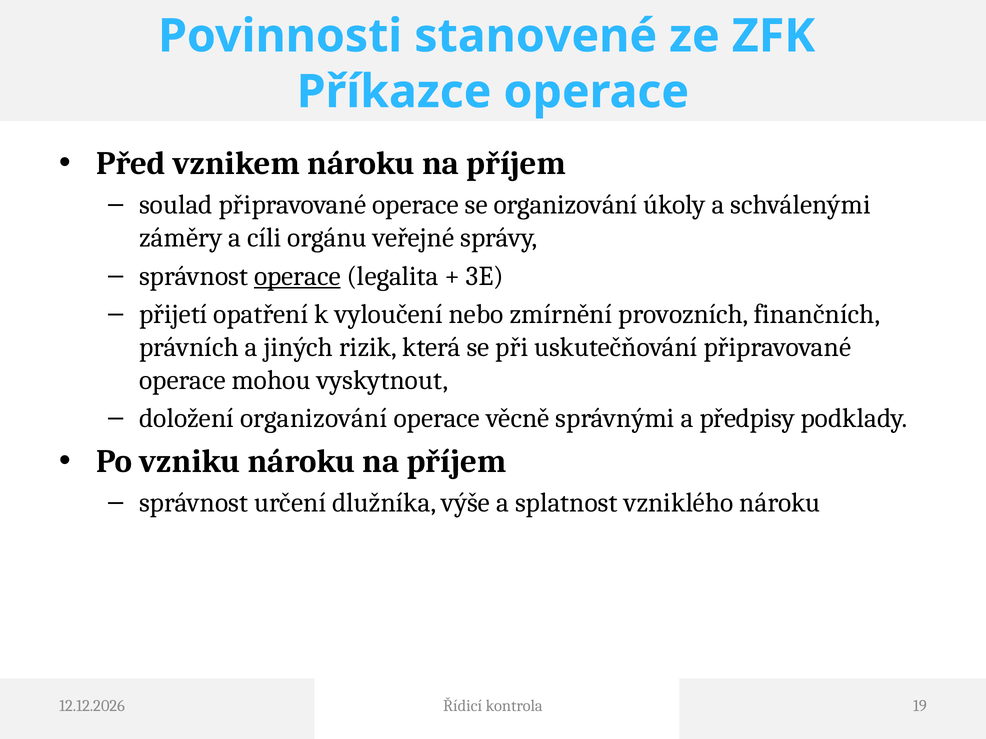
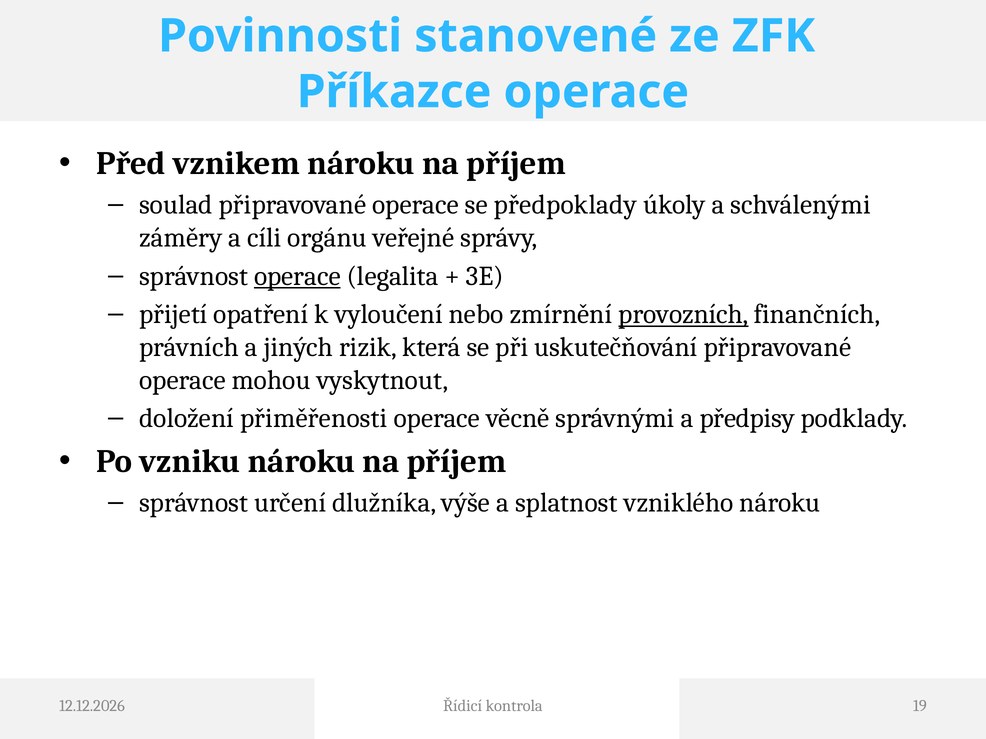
se organizování: organizování -> předpoklady
provozních underline: none -> present
doložení organizování: organizování -> přiměřenosti
